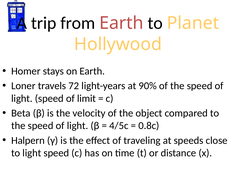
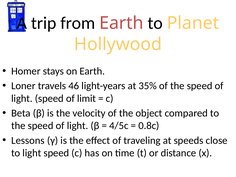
72: 72 -> 46
90%: 90% -> 35%
Halpern: Halpern -> Lessons
